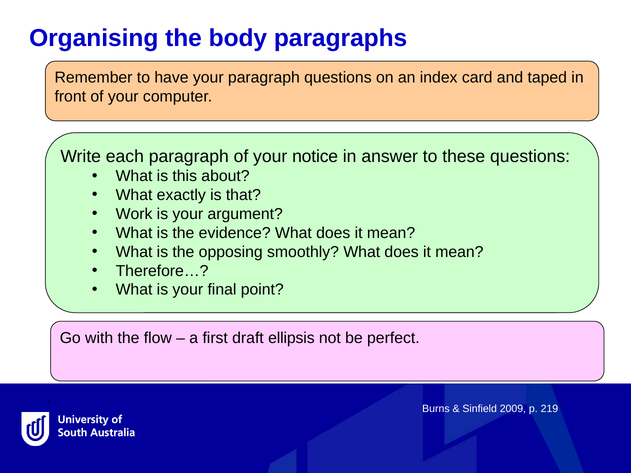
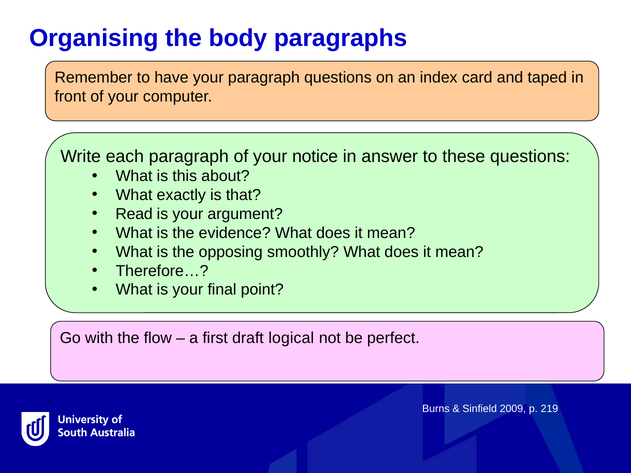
Work: Work -> Read
ellipsis: ellipsis -> logical
